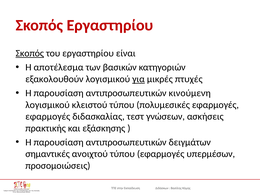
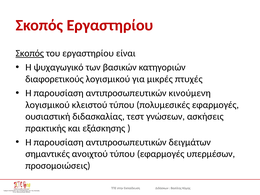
αποτέλεσμα: αποτέλεσμα -> ψυχαγωγικό
εξακολουθούν: εξακολουθούν -> διαφορετικούς
για underline: present -> none
εφαρμογές at (48, 117): εφαρμογές -> ουσιαστική
